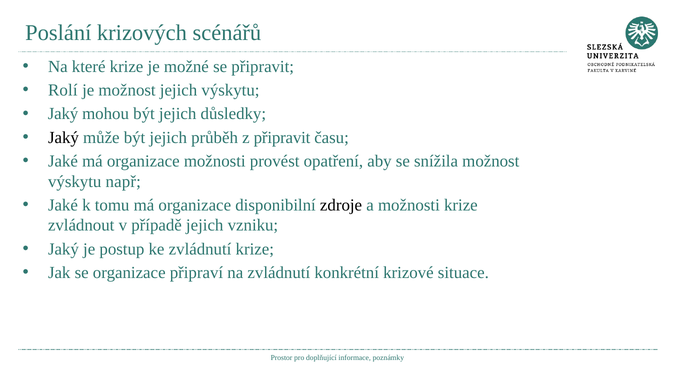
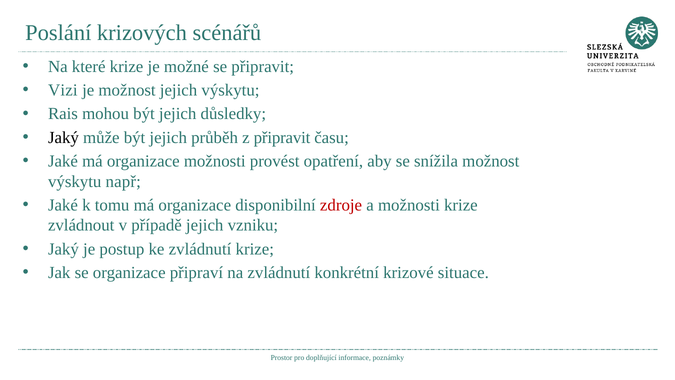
Rolí: Rolí -> Vizi
Jaký at (63, 114): Jaký -> Rais
zdroje colour: black -> red
